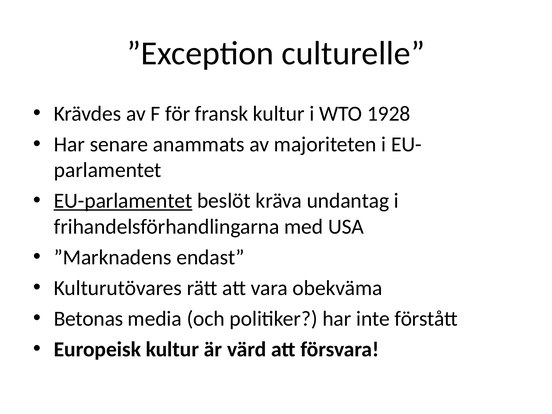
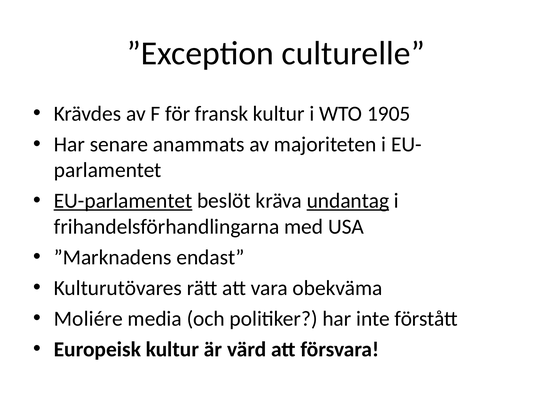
1928: 1928 -> 1905
undantag underline: none -> present
Betonas: Betonas -> Moliére
